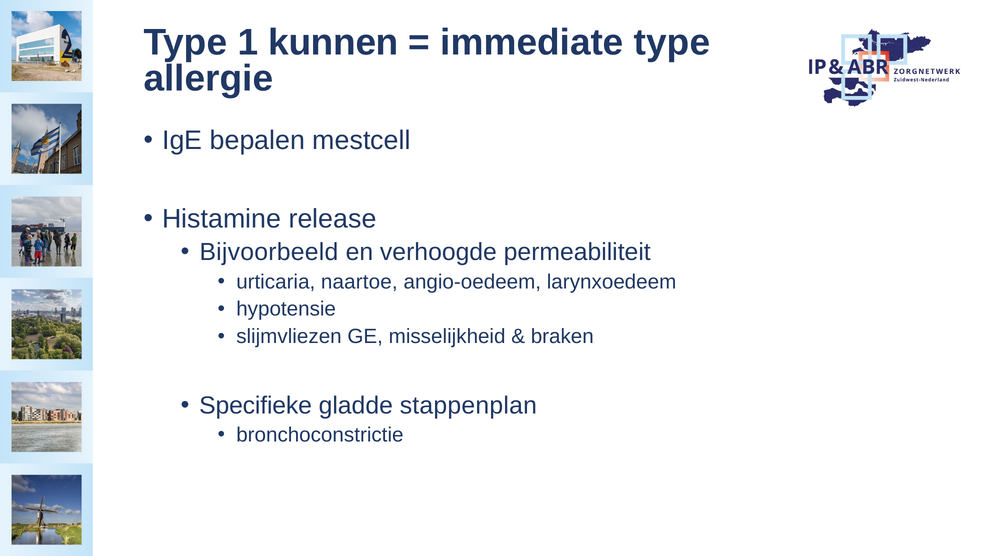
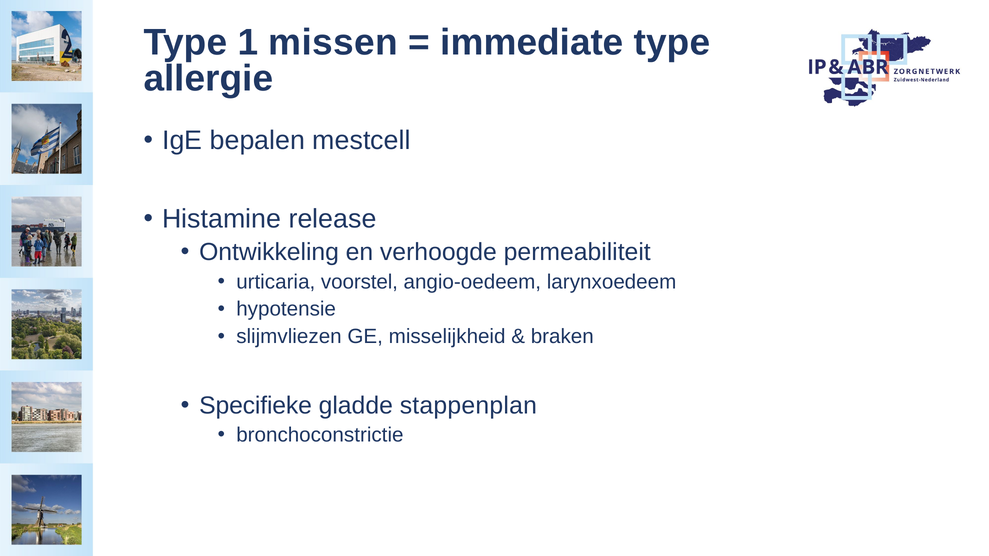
kunnen: kunnen -> missen
Bijvoorbeeld: Bijvoorbeeld -> Ontwikkeling
naartoe: naartoe -> voorstel
